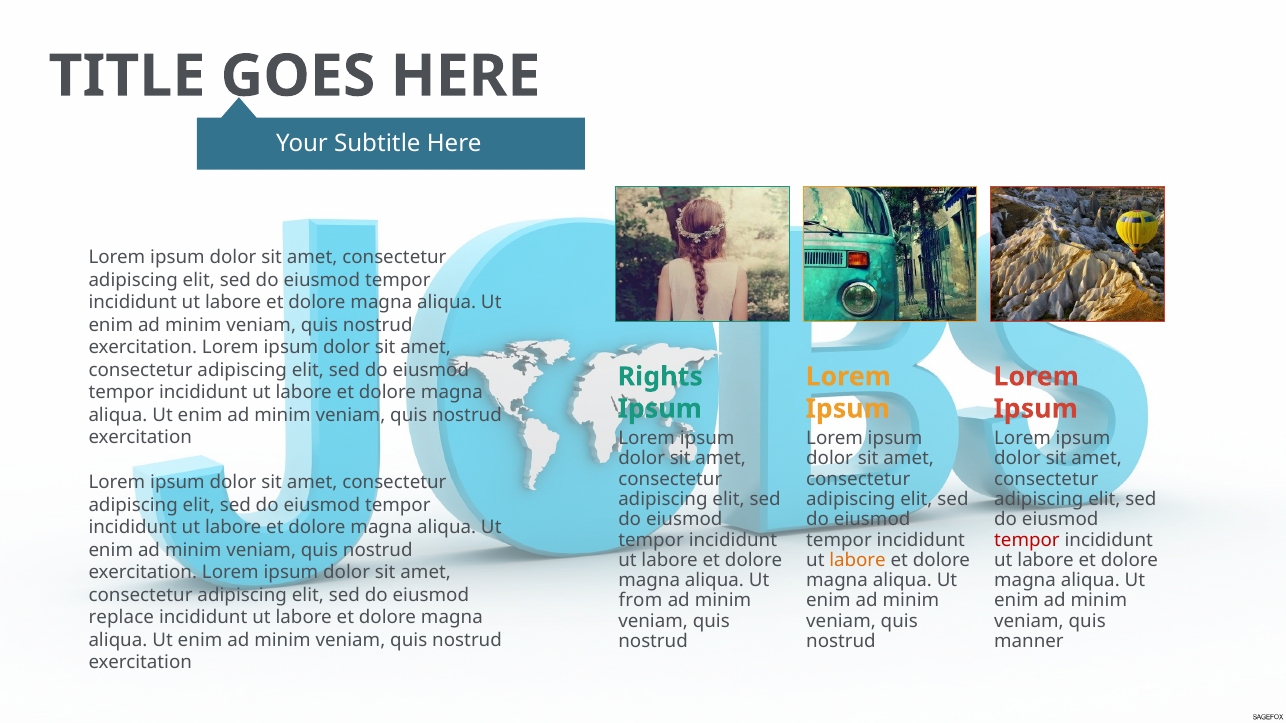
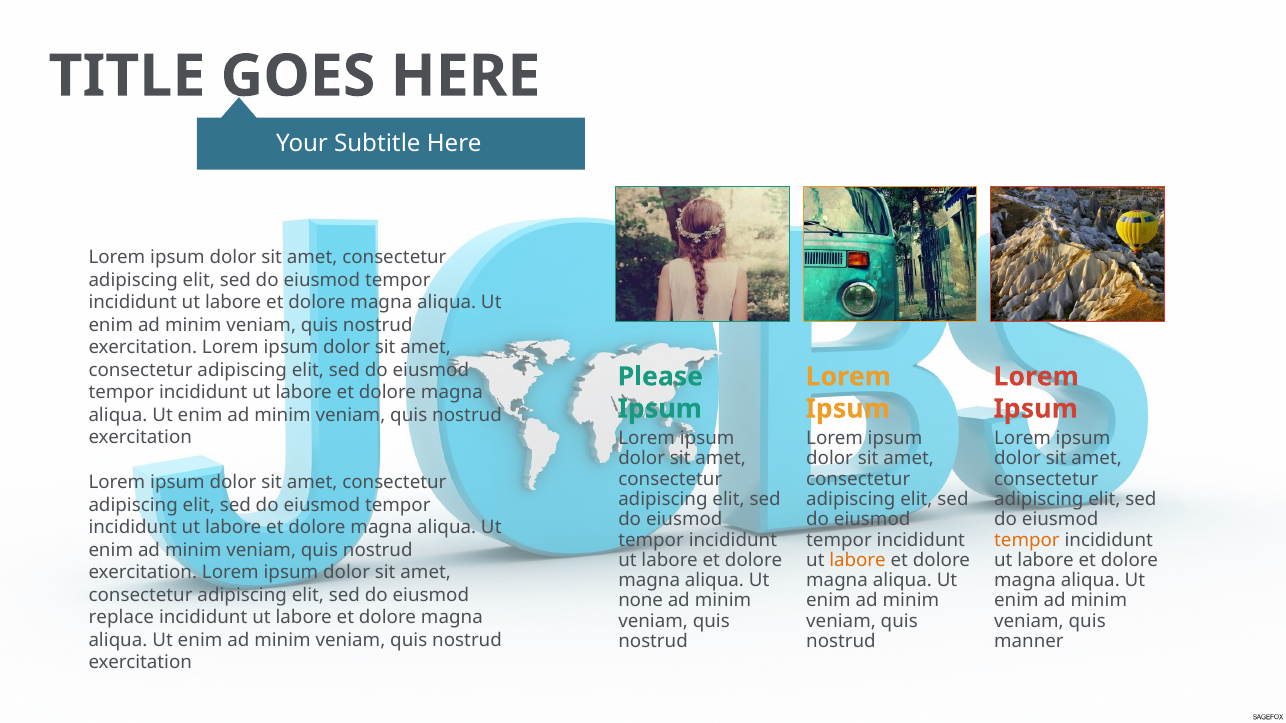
Rights: Rights -> Please
tempor at (1027, 540) colour: red -> orange
from: from -> none
